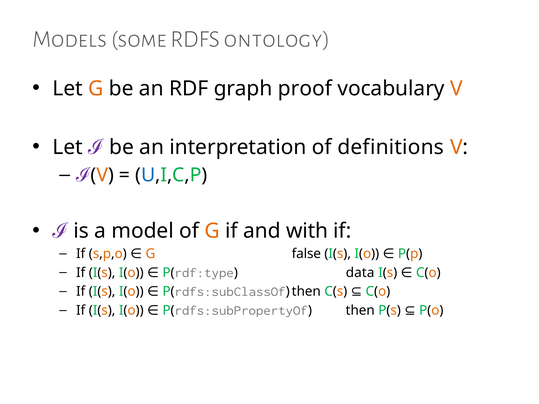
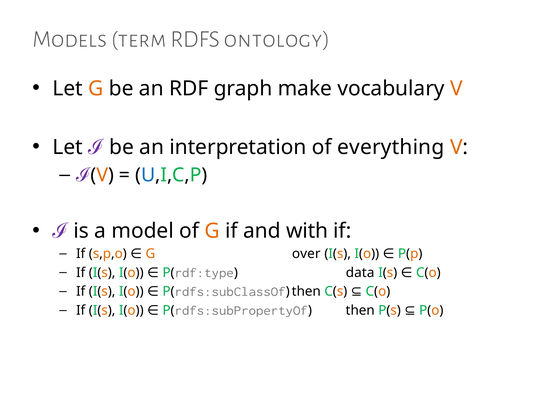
some: some -> term
proof: proof -> make
definitions: definitions -> everything
false: false -> over
